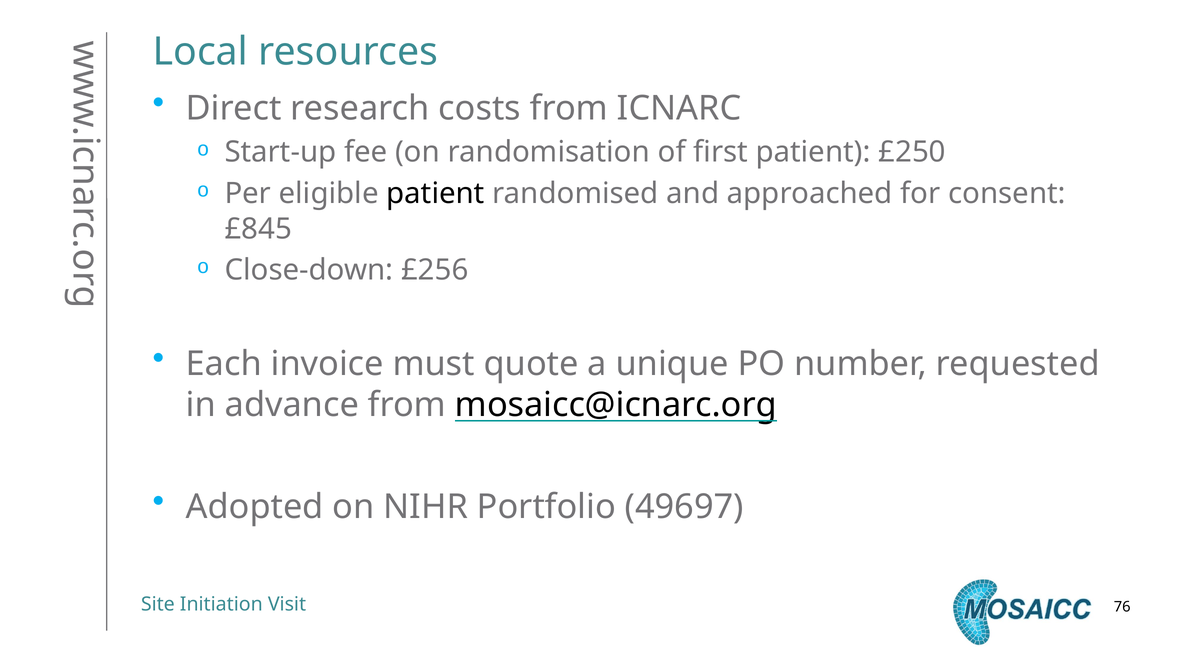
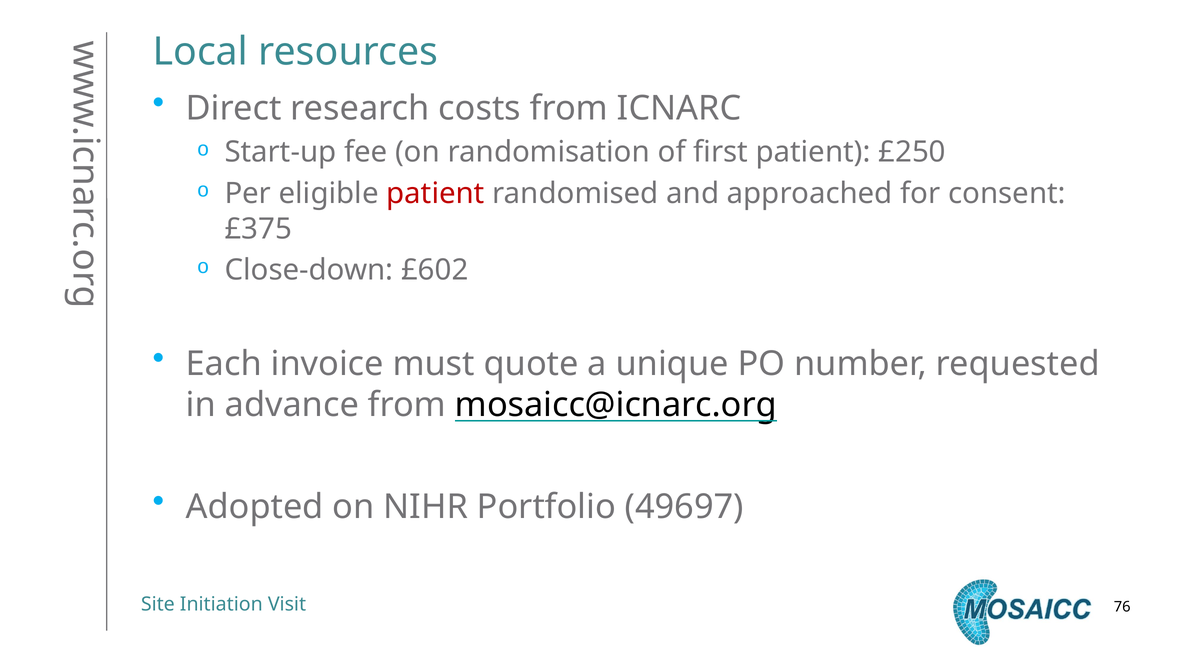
patient at (435, 194) colour: black -> red
£845: £845 -> £375
£256: £256 -> £602
